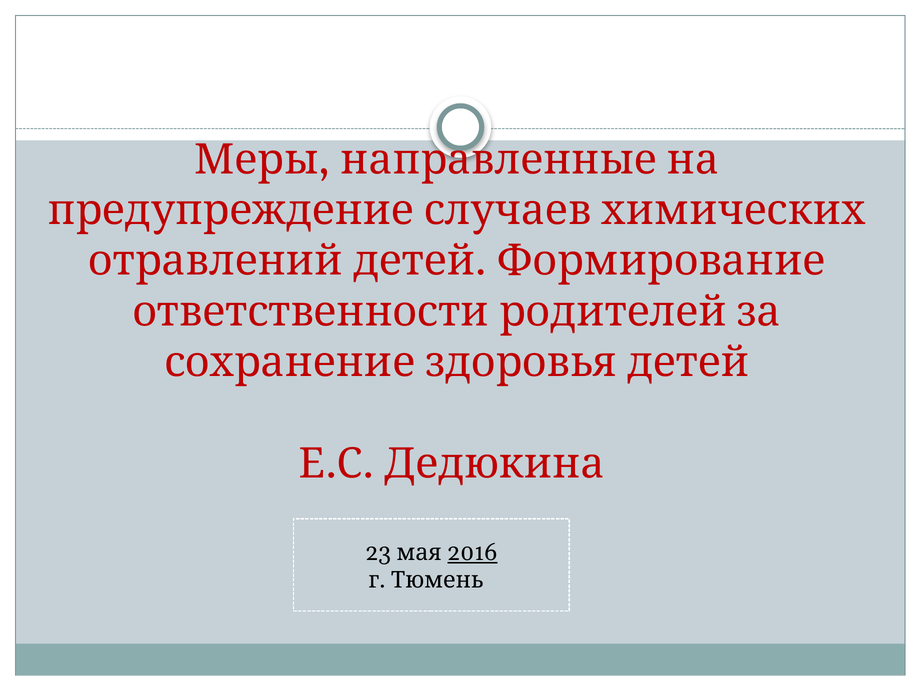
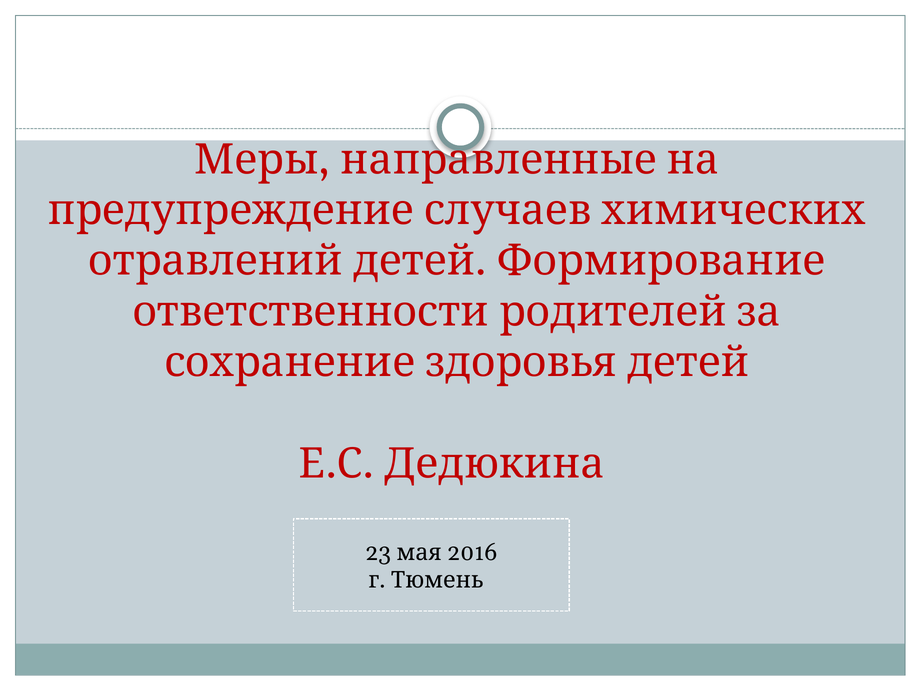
2016 underline: present -> none
